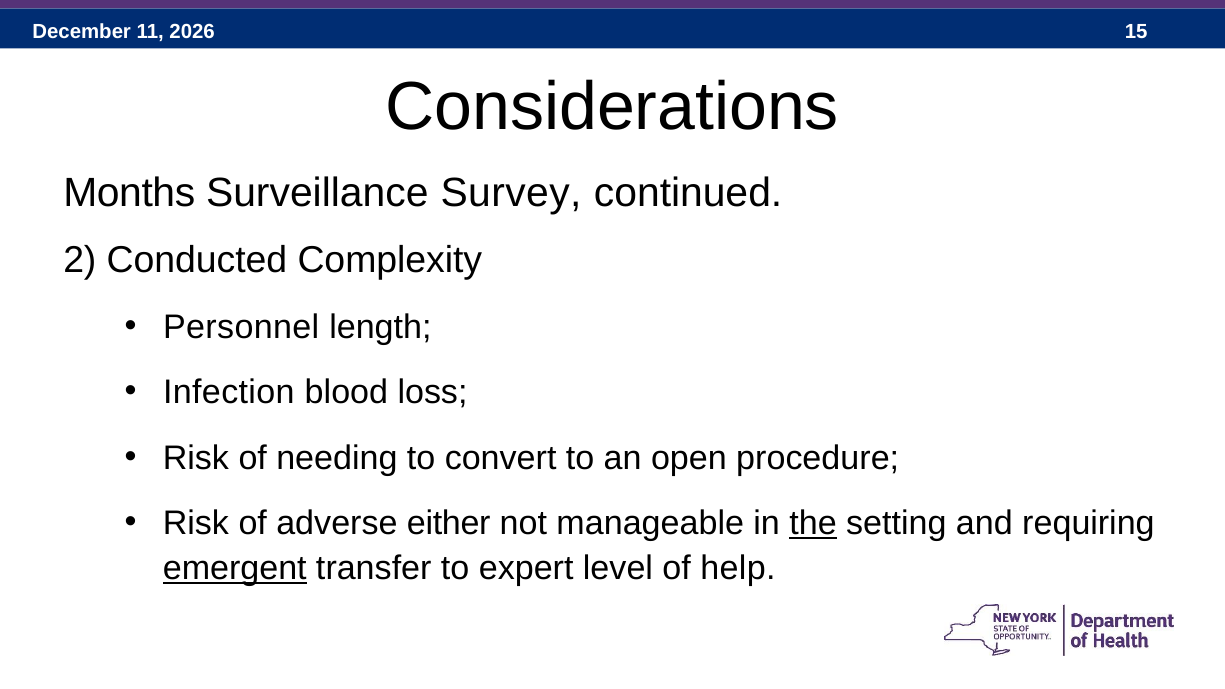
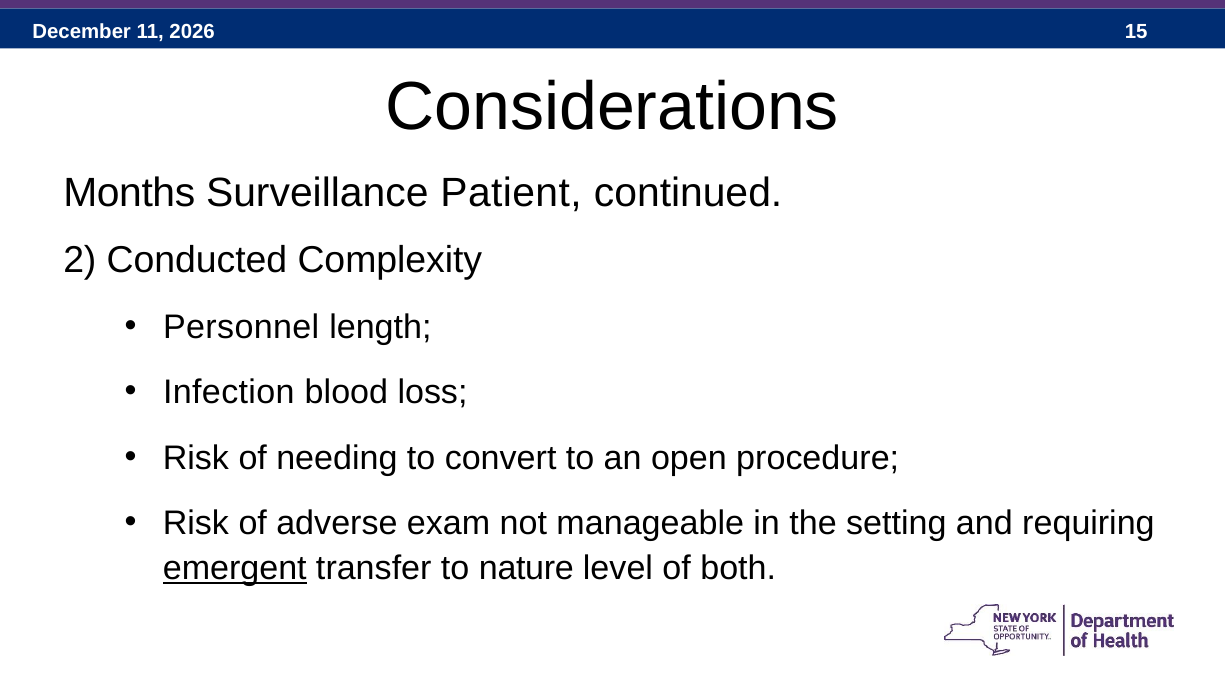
Survey: Survey -> Patient
either: either -> exam
the underline: present -> none
expert: expert -> nature
help: help -> both
